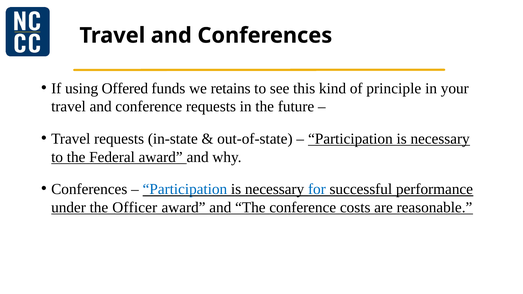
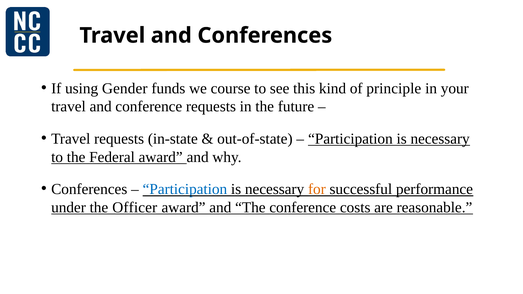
Offered: Offered -> Gender
retains: retains -> course
for colour: blue -> orange
